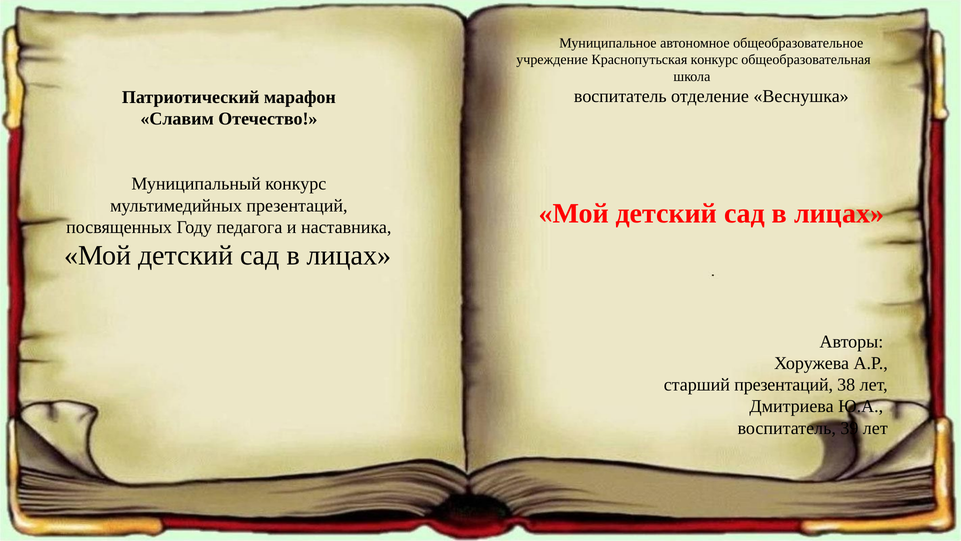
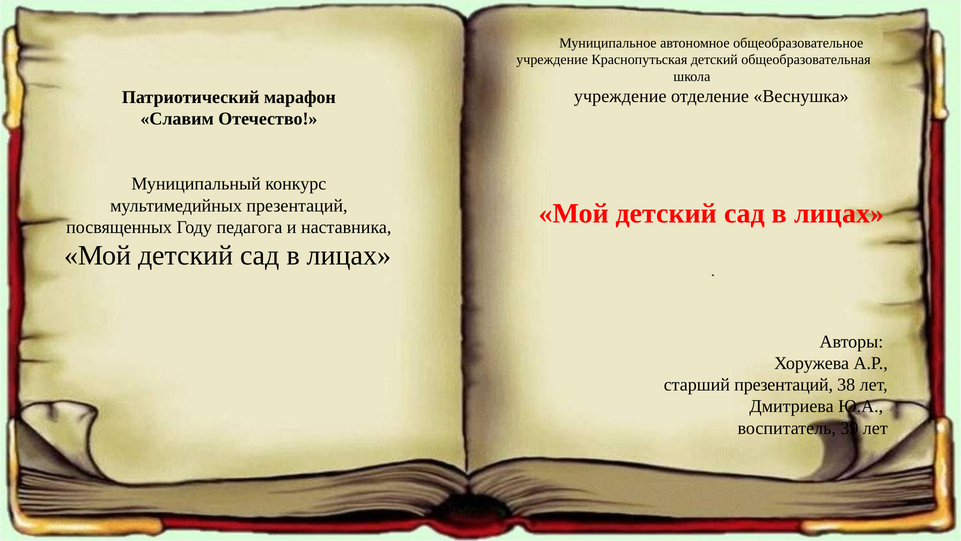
Краснопутьская конкурс: конкурс -> детский
воспитатель at (620, 96): воспитатель -> учреждение
